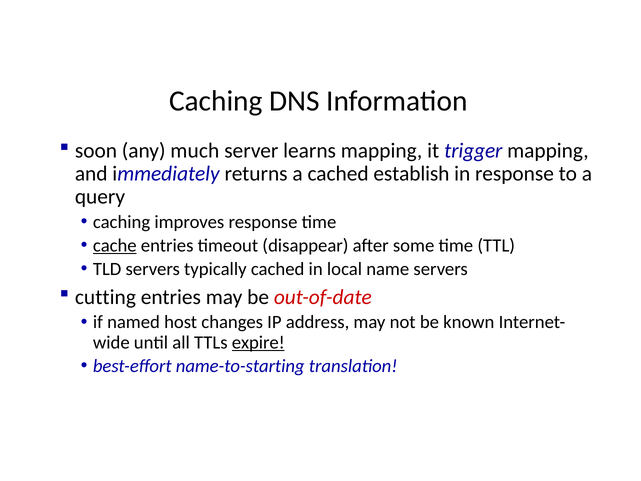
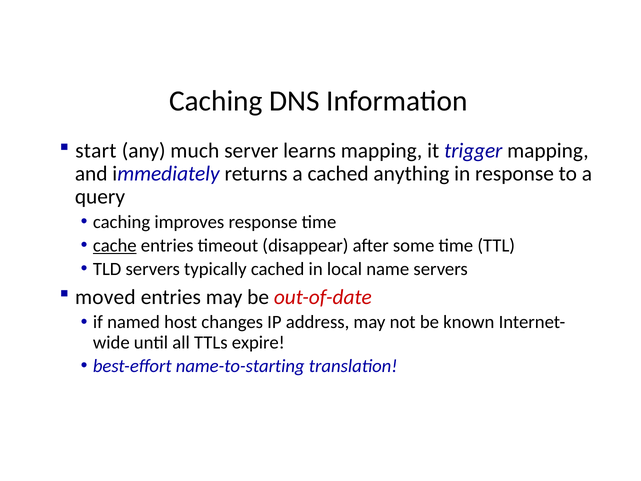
soon: soon -> start
establish: establish -> anything
cutting: cutting -> moved
expire underline: present -> none
